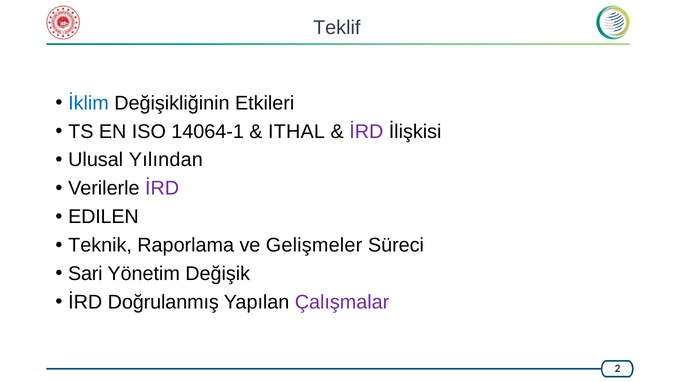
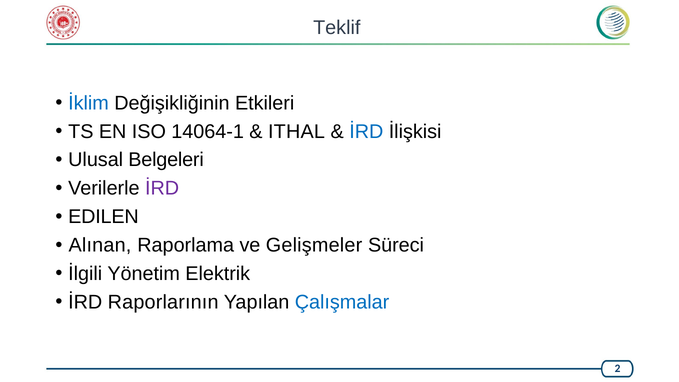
İRD at (366, 132) colour: purple -> blue
Yılından: Yılından -> Belgeleri
Teknik: Teknik -> Alınan
Sari: Sari -> İlgili
Değişik: Değişik -> Elektrik
Doğrulanmış: Doğrulanmış -> Raporlarının
Çalışmalar colour: purple -> blue
